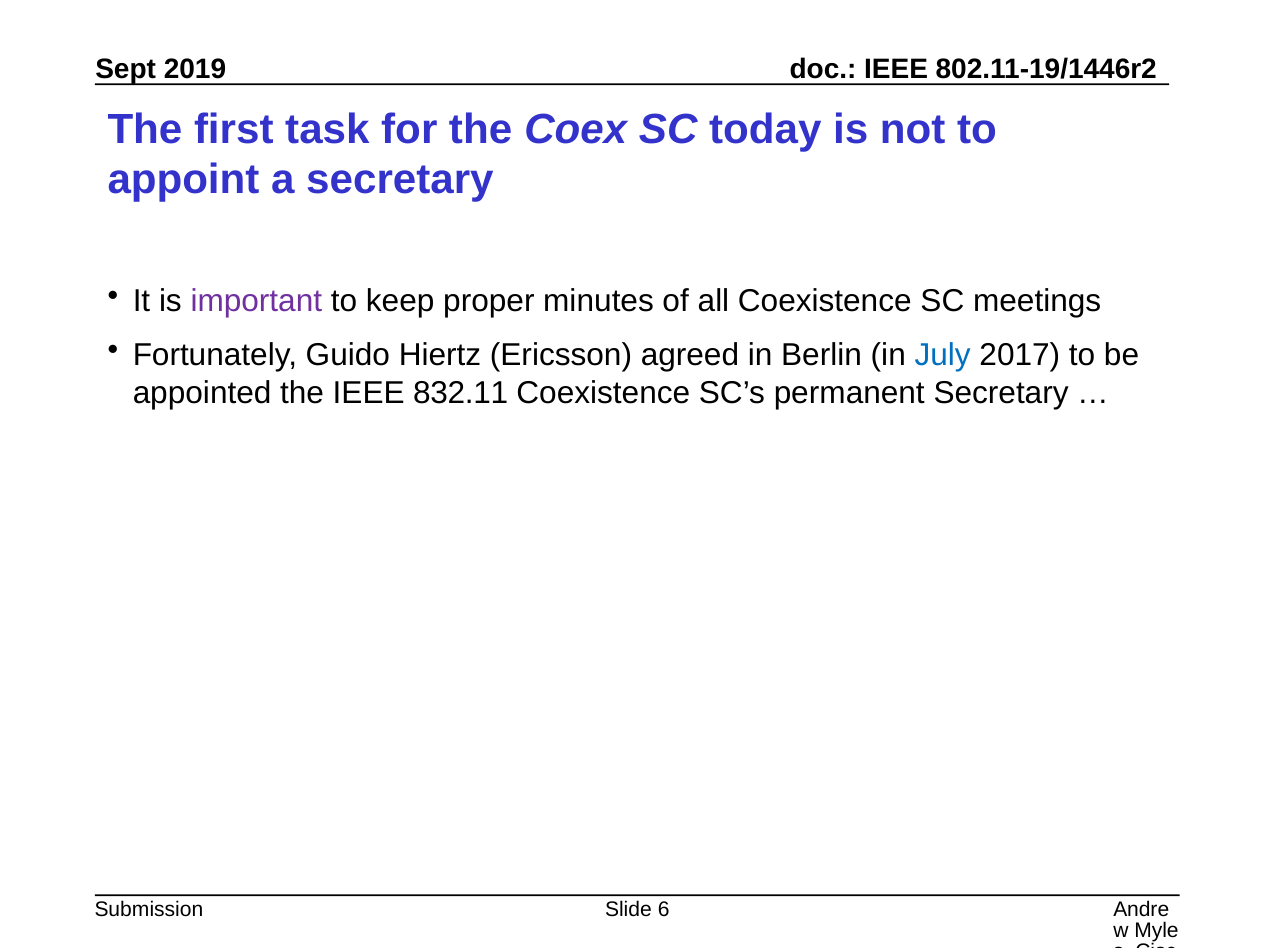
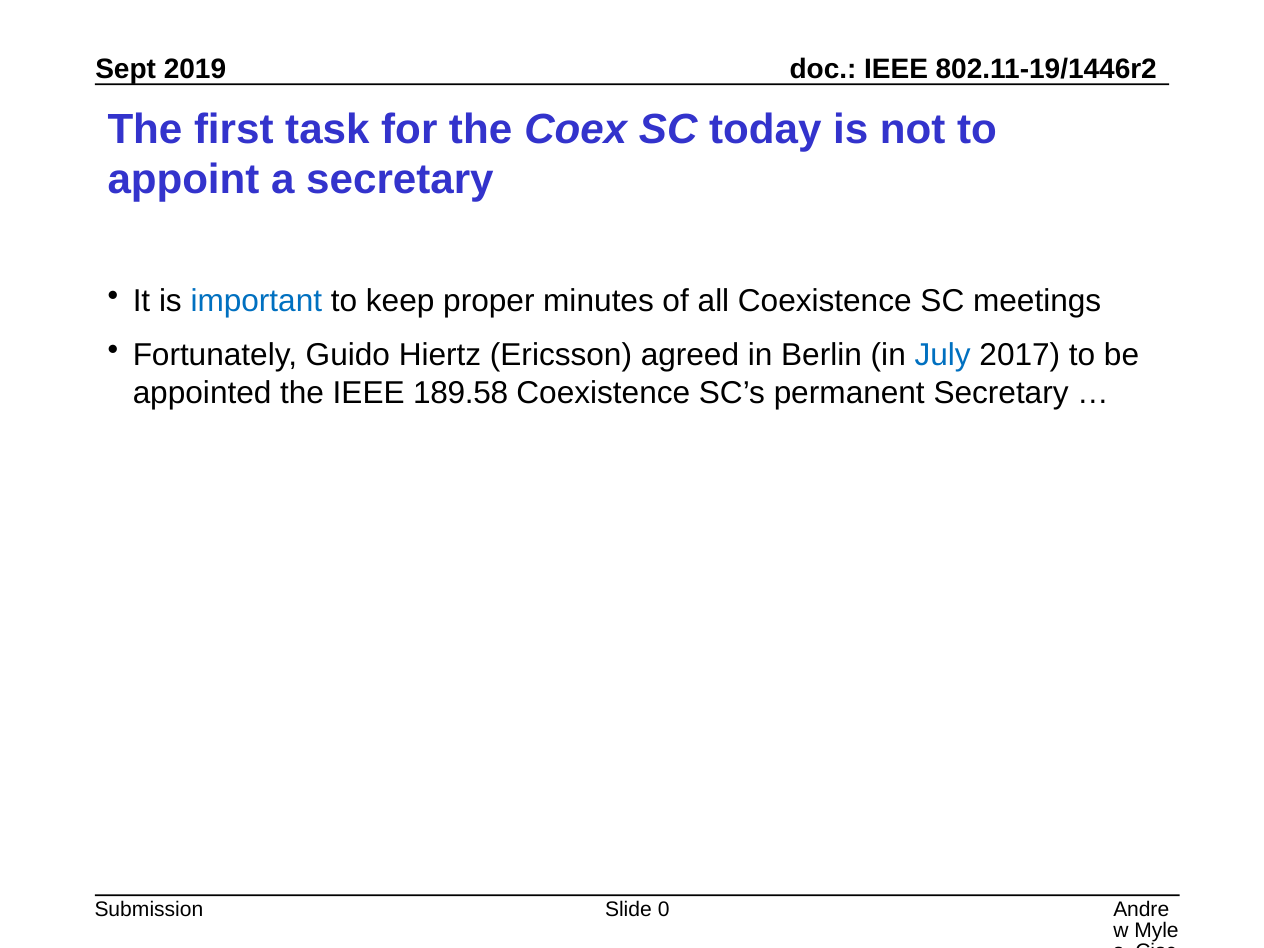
important colour: purple -> blue
832.11: 832.11 -> 189.58
6: 6 -> 0
